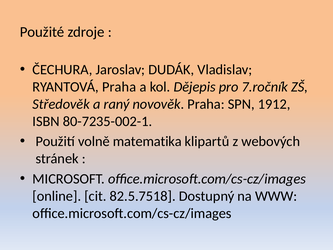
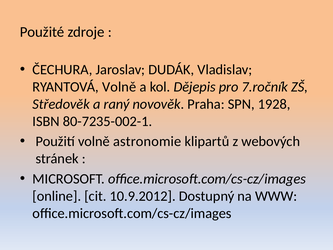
RYANTOVÁ Praha: Praha -> Volně
1912: 1912 -> 1928
matematika: matematika -> astronomie
82.5.7518: 82.5.7518 -> 10.9.2012
